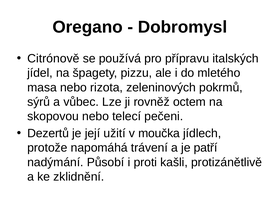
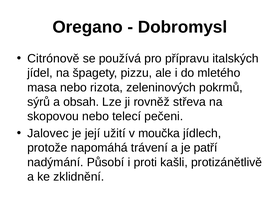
vůbec: vůbec -> obsah
octem: octem -> střeva
Dezertů: Dezertů -> Jalovec
